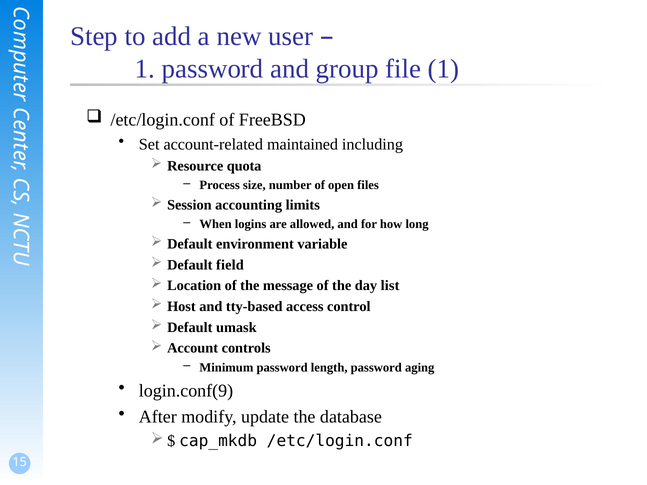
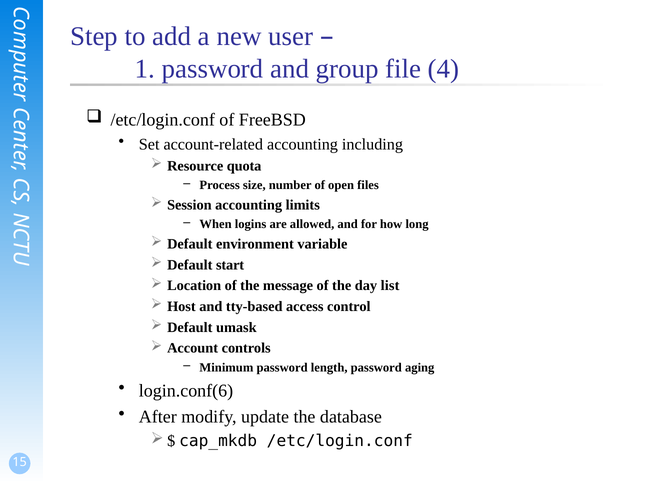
file 1: 1 -> 4
account-related maintained: maintained -> accounting
field: field -> start
login.conf(9: login.conf(9 -> login.conf(6
